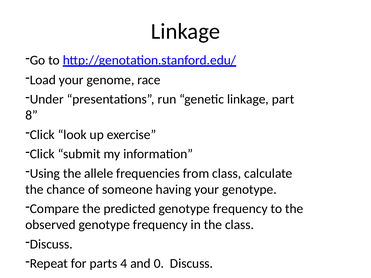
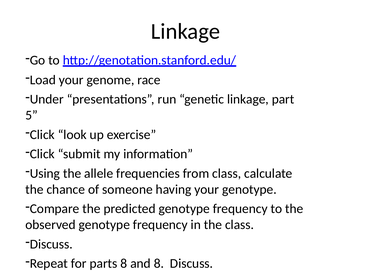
8: 8 -> 5
parts 4: 4 -> 8
and 0: 0 -> 8
